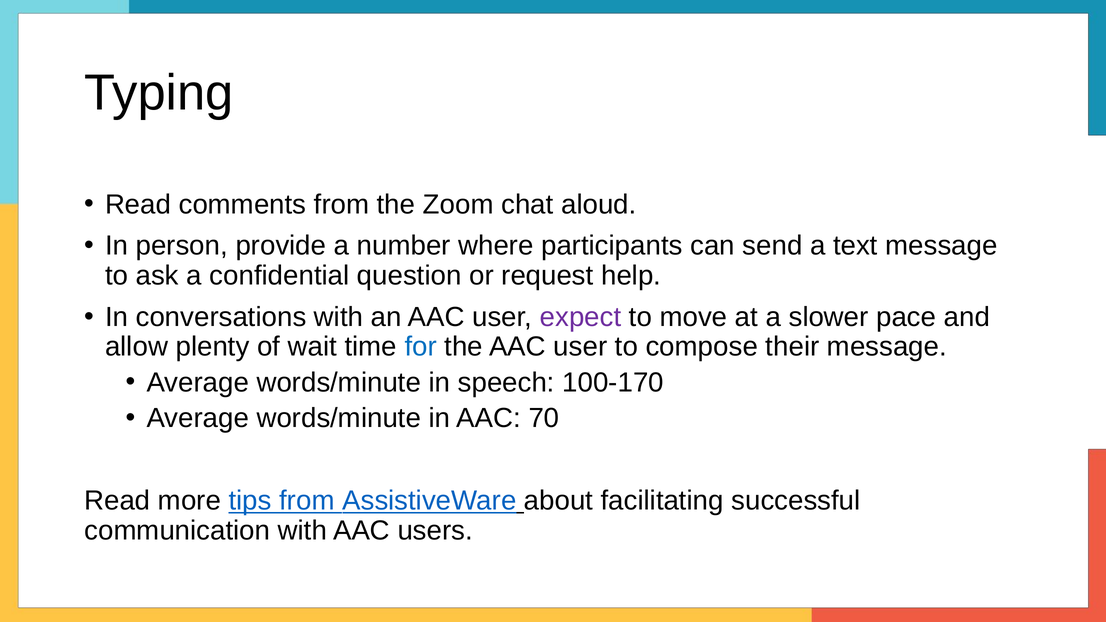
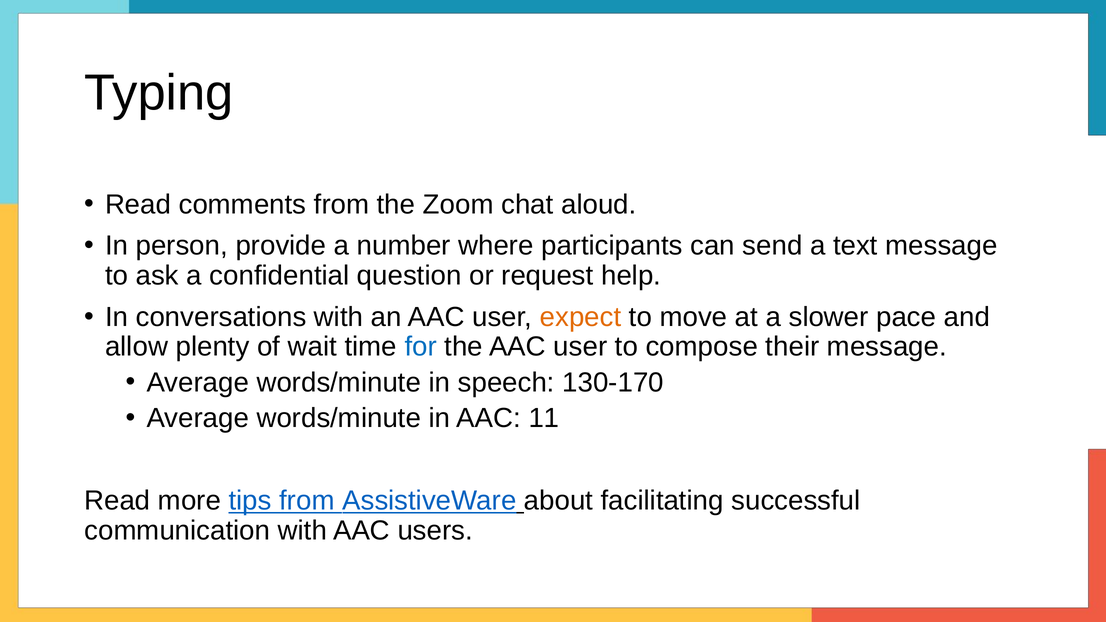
expect colour: purple -> orange
100-170: 100-170 -> 130-170
70: 70 -> 11
